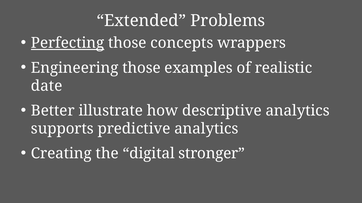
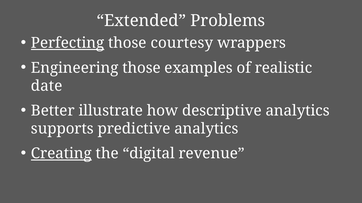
concepts: concepts -> courtesy
Creating underline: none -> present
stronger: stronger -> revenue
